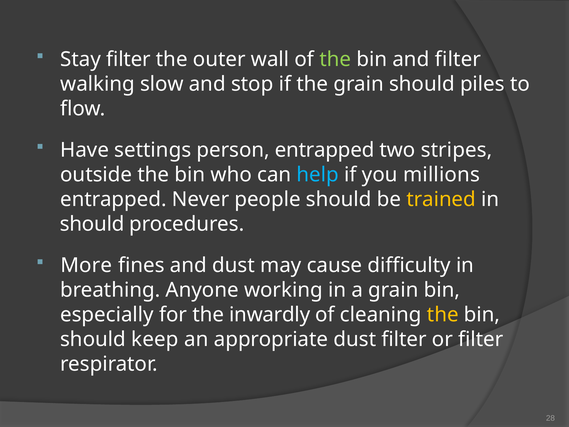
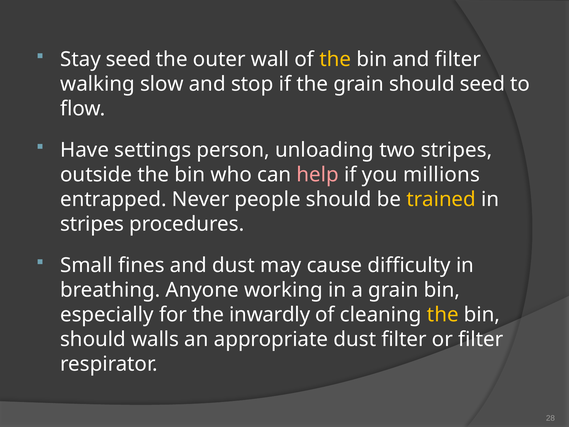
Stay filter: filter -> seed
the at (335, 59) colour: light green -> yellow
should piles: piles -> seed
person entrapped: entrapped -> unloading
help colour: light blue -> pink
should at (92, 224): should -> stripes
More: More -> Small
keep: keep -> walls
